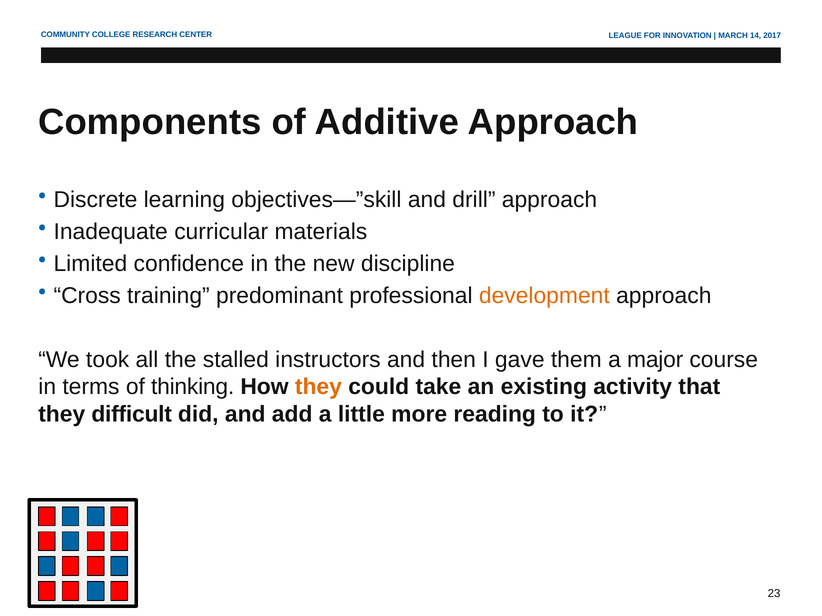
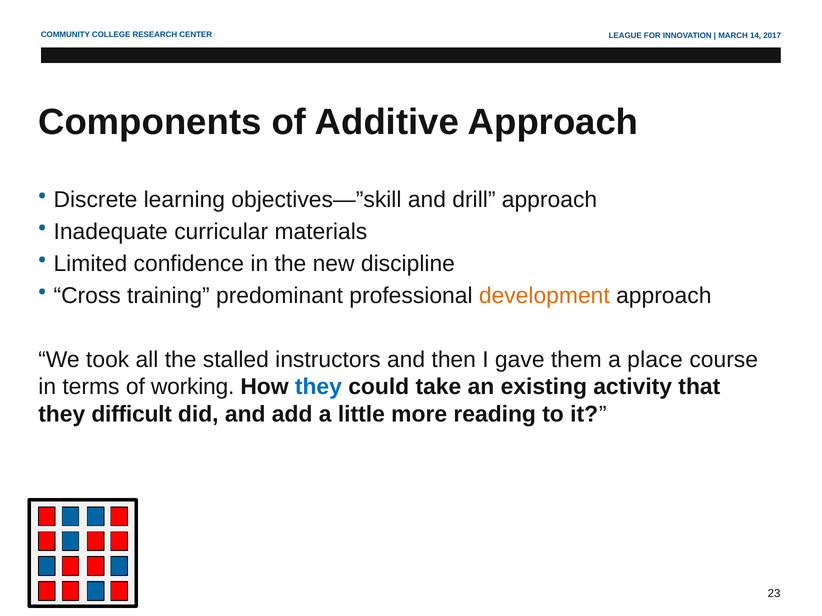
major: major -> place
thinking: thinking -> working
they at (318, 387) colour: orange -> blue
